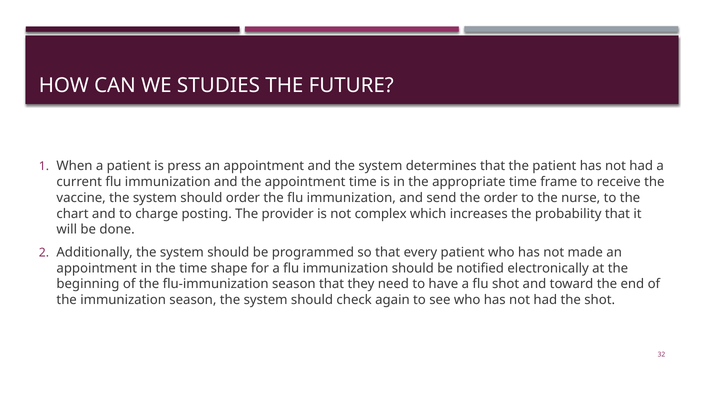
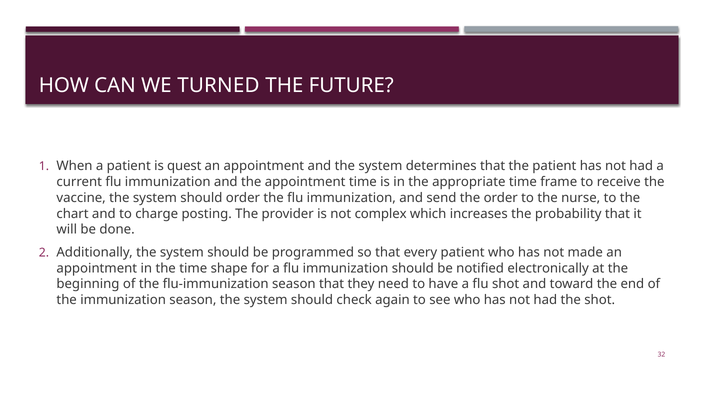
STUDIES: STUDIES -> TURNED
press: press -> quest
